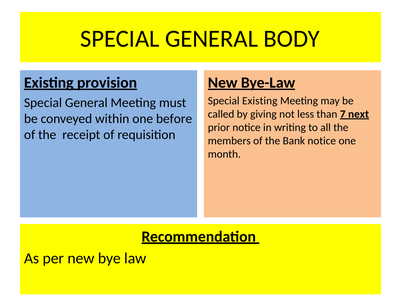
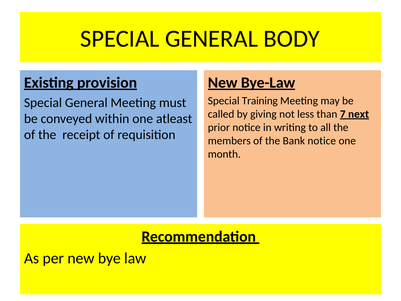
Special Existing: Existing -> Training
before: before -> atleast
